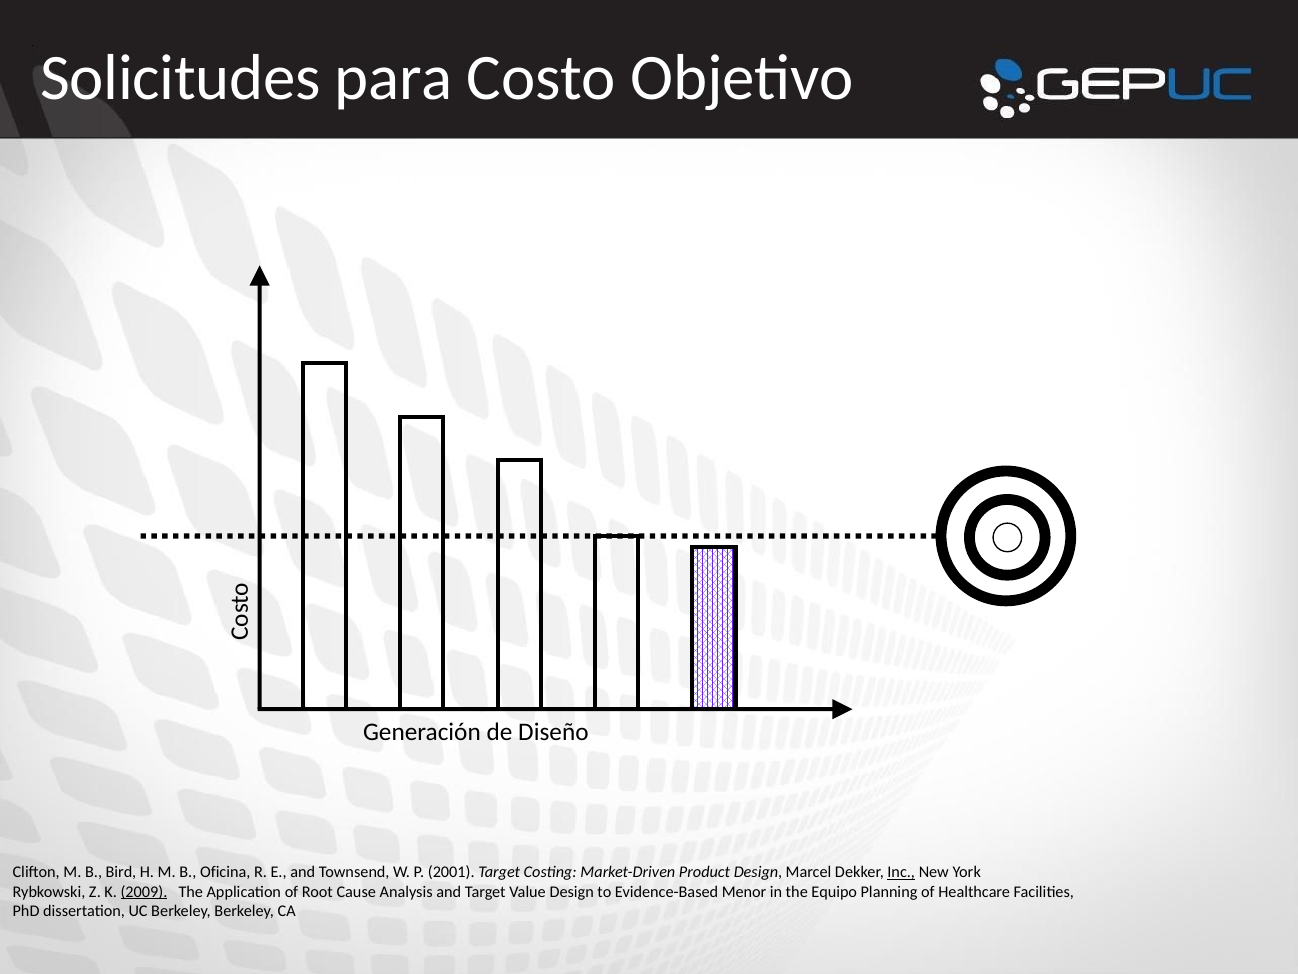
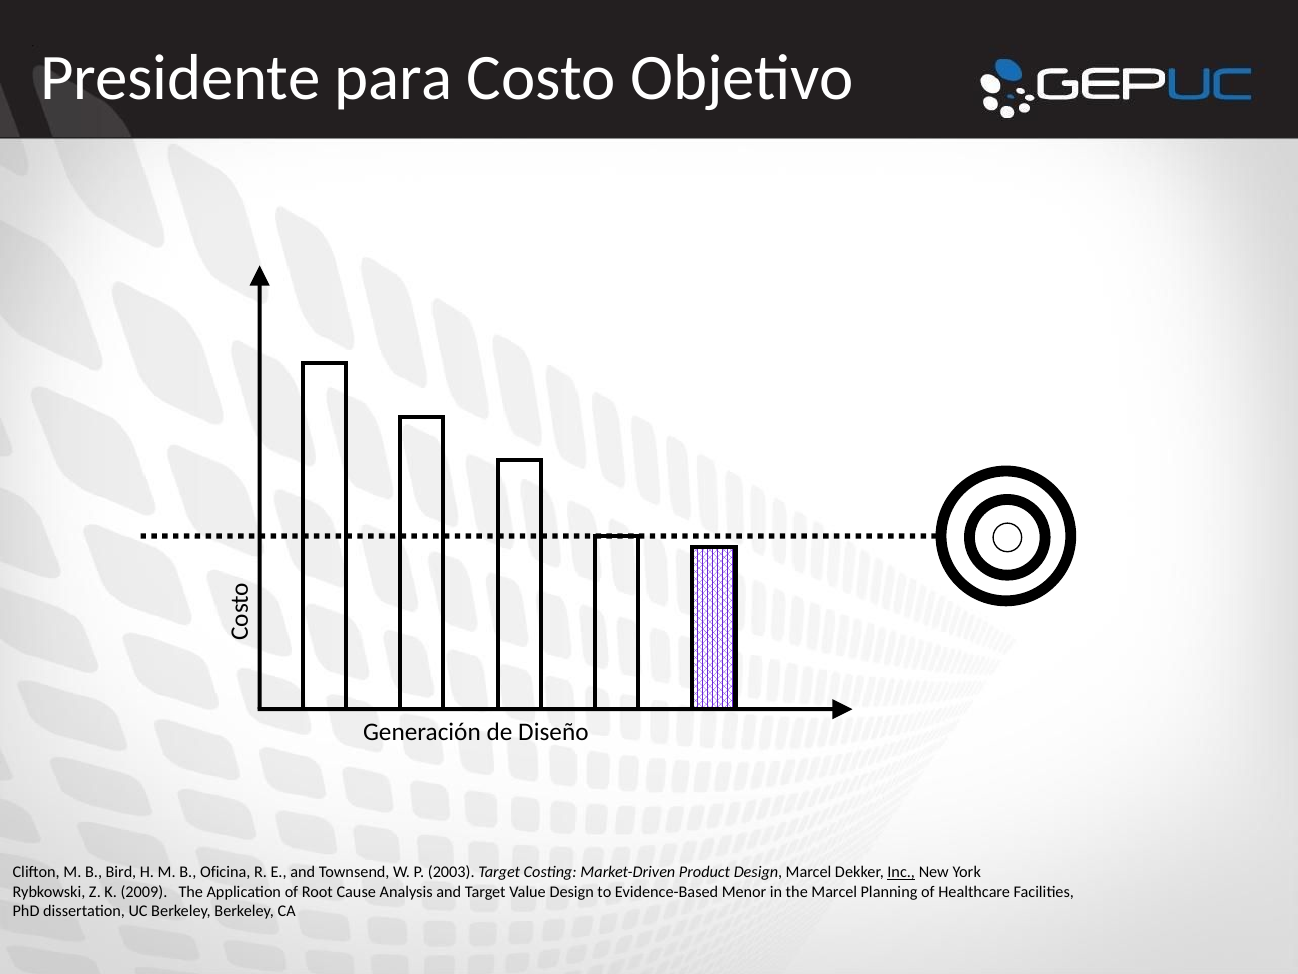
Solicitudes: Solicitudes -> Presidente
2001: 2001 -> 2003
2009 underline: present -> none
the Equipo: Equipo -> Marcel
